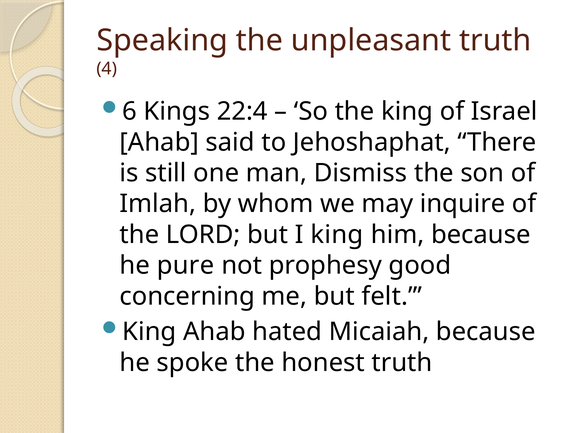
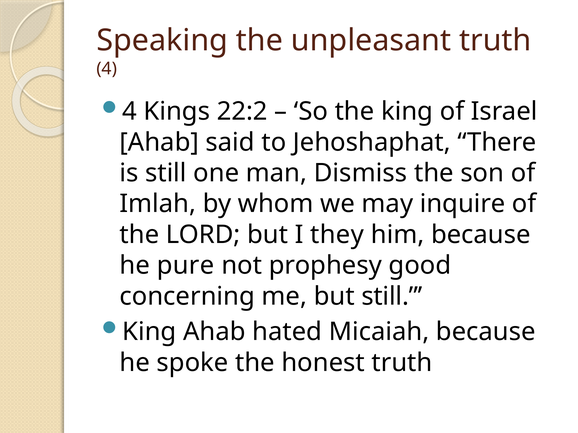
6 at (130, 112): 6 -> 4
22:4: 22:4 -> 22:2
I king: king -> they
but felt: felt -> still
